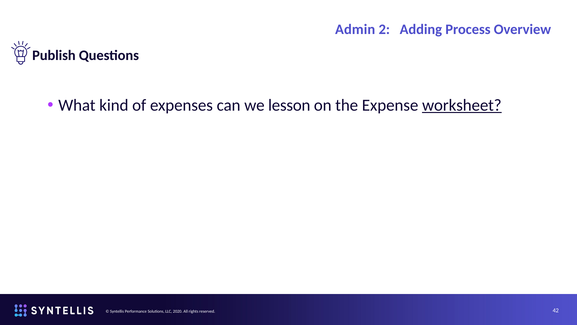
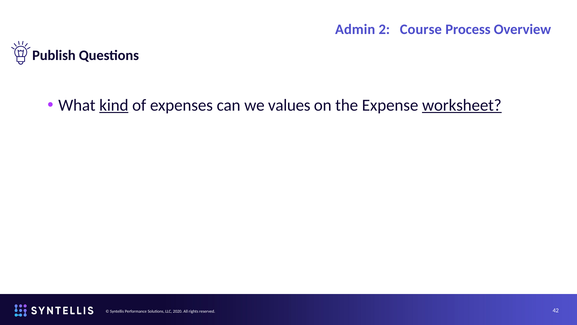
Adding: Adding -> Course
kind underline: none -> present
lesson: lesson -> values
